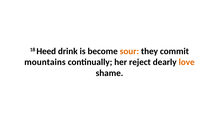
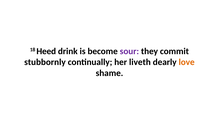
sour colour: orange -> purple
mountains: mountains -> stubbornly
reject: reject -> liveth
